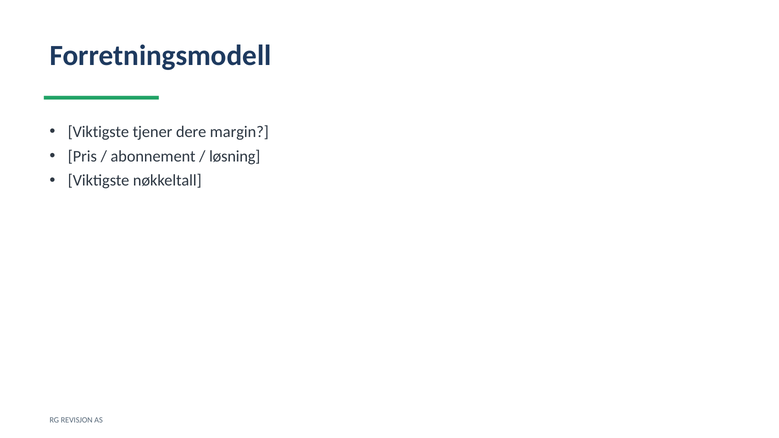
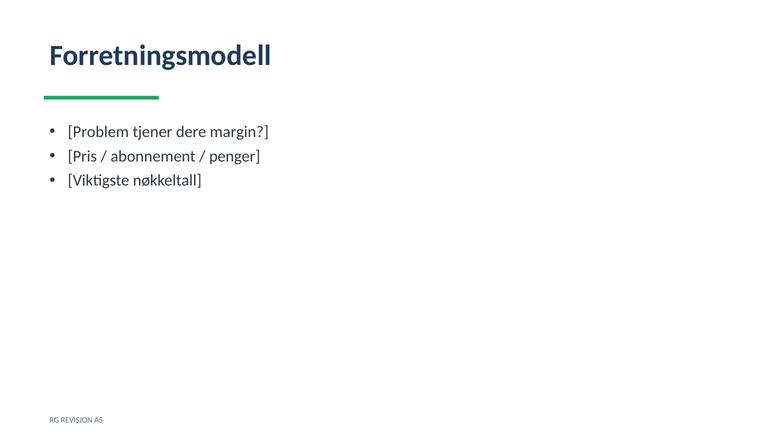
Viktigste at (98, 132): Viktigste -> Problem
løsning: løsning -> penger
